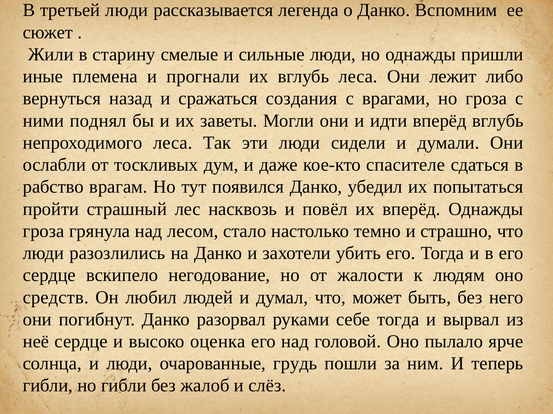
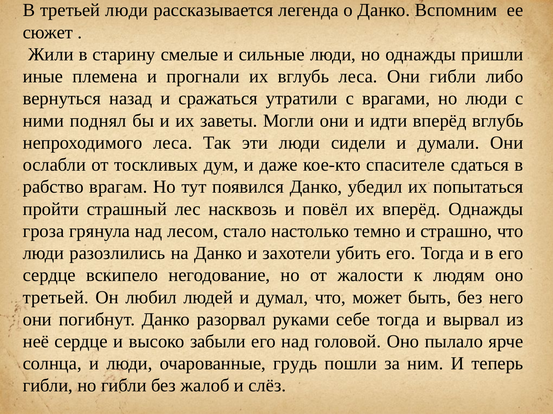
Они лежит: лежит -> гибли
создания: создания -> утратили
но гроза: гроза -> люди
средств at (56, 298): средств -> третьей
оценка: оценка -> забыли
